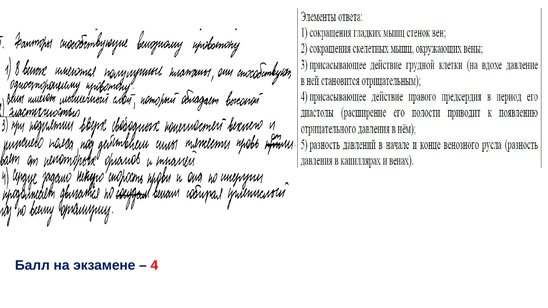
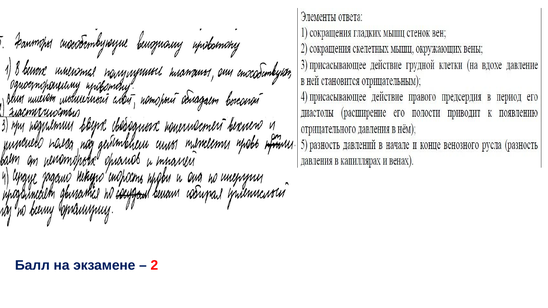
4: 4 -> 2
